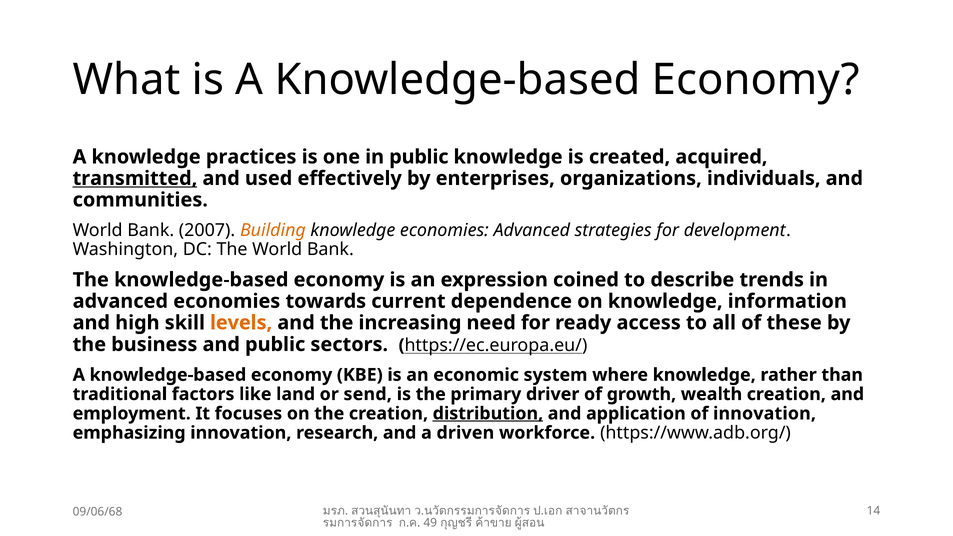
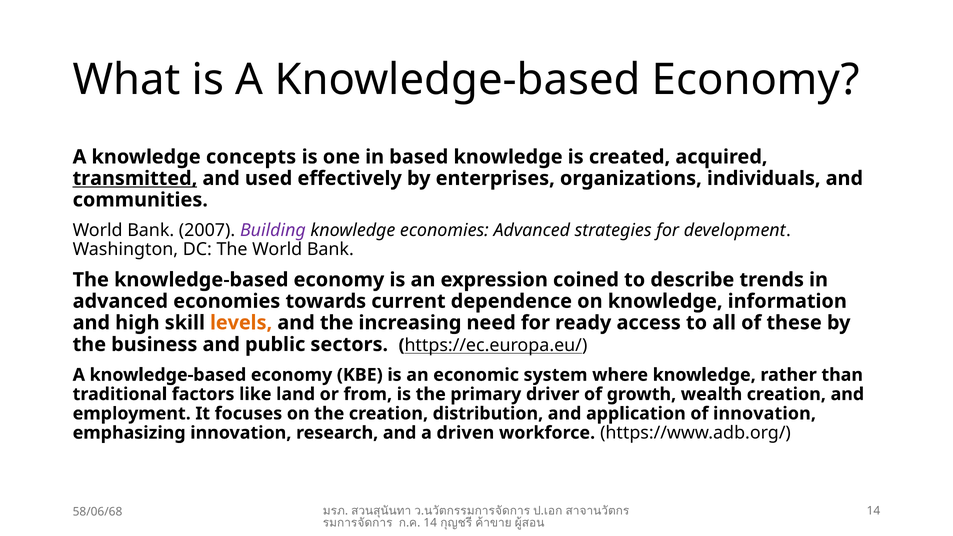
practices: practices -> concepts
in public: public -> based
Building colour: orange -> purple
send: send -> from
distribution underline: present -> none
09/06/68: 09/06/68 -> 58/06/68
49 at (430, 523): 49 -> 14
